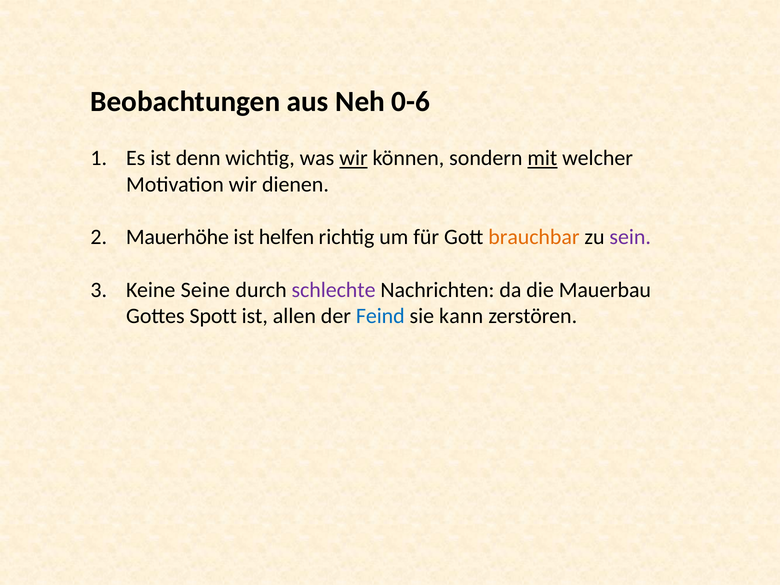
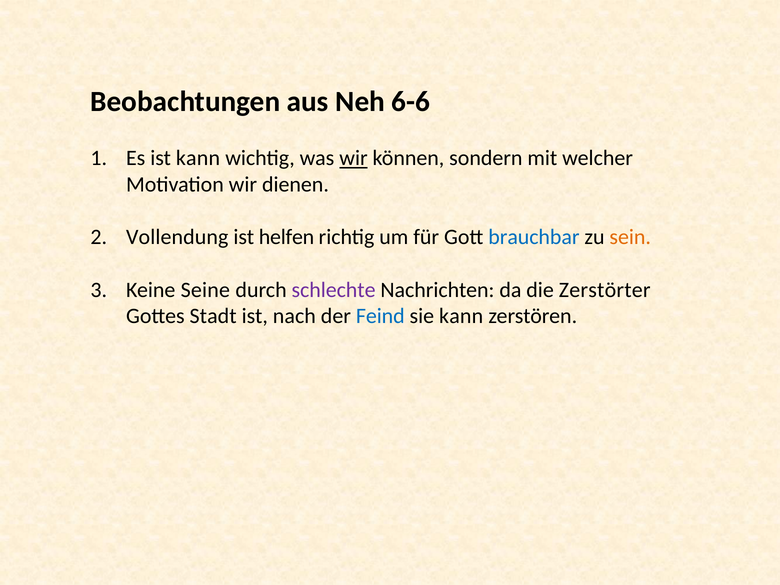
0-6: 0-6 -> 6-6
ist denn: denn -> kann
mit underline: present -> none
Mauerhöhe: Mauerhöhe -> Vollendung
brauchbar colour: orange -> blue
sein colour: purple -> orange
Mauerbau: Mauerbau -> Zerstörter
Spott: Spott -> Stadt
allen: allen -> nach
